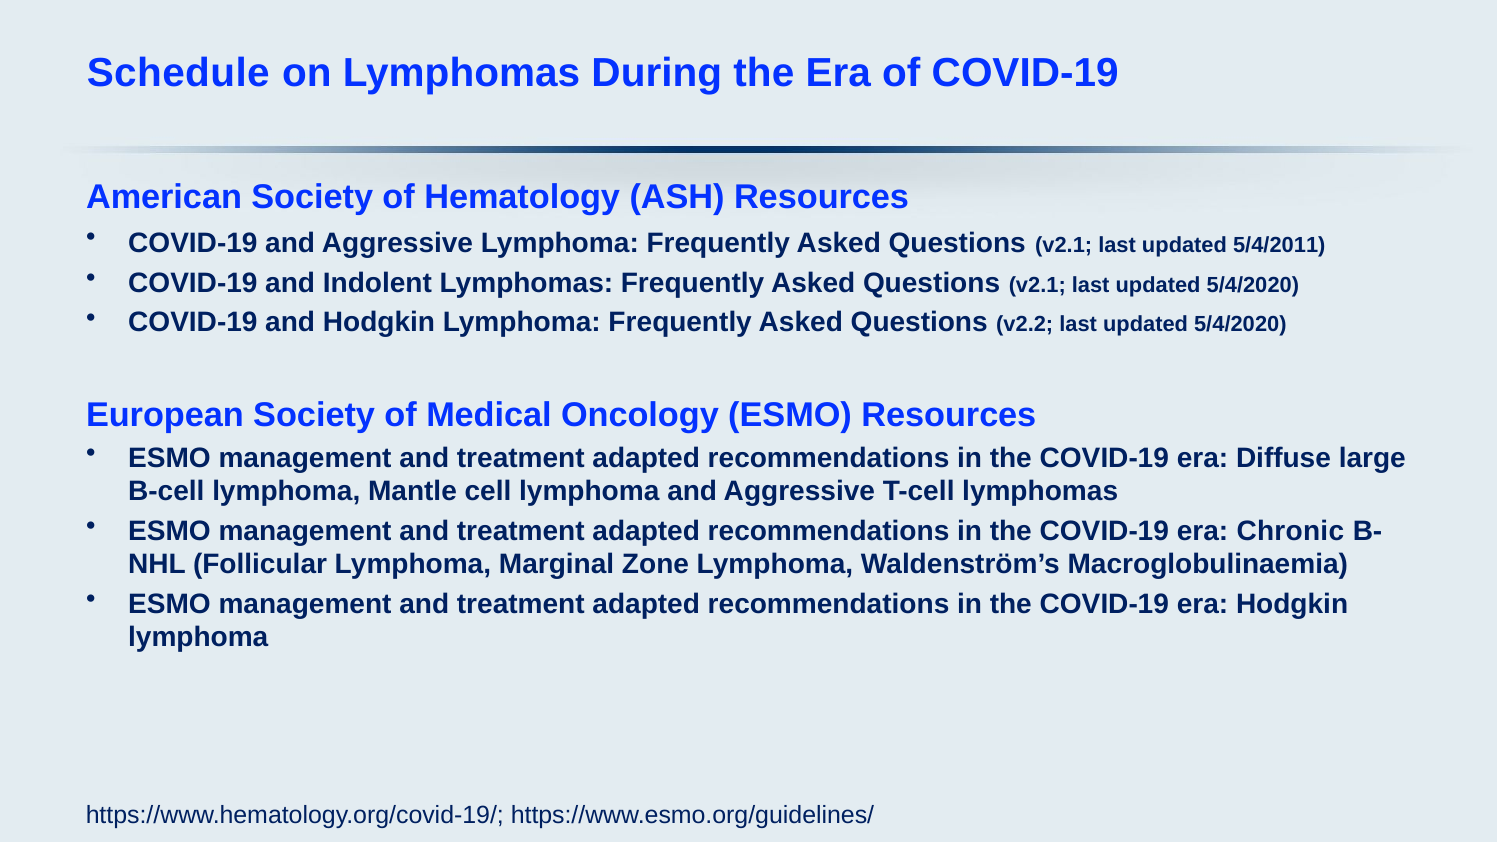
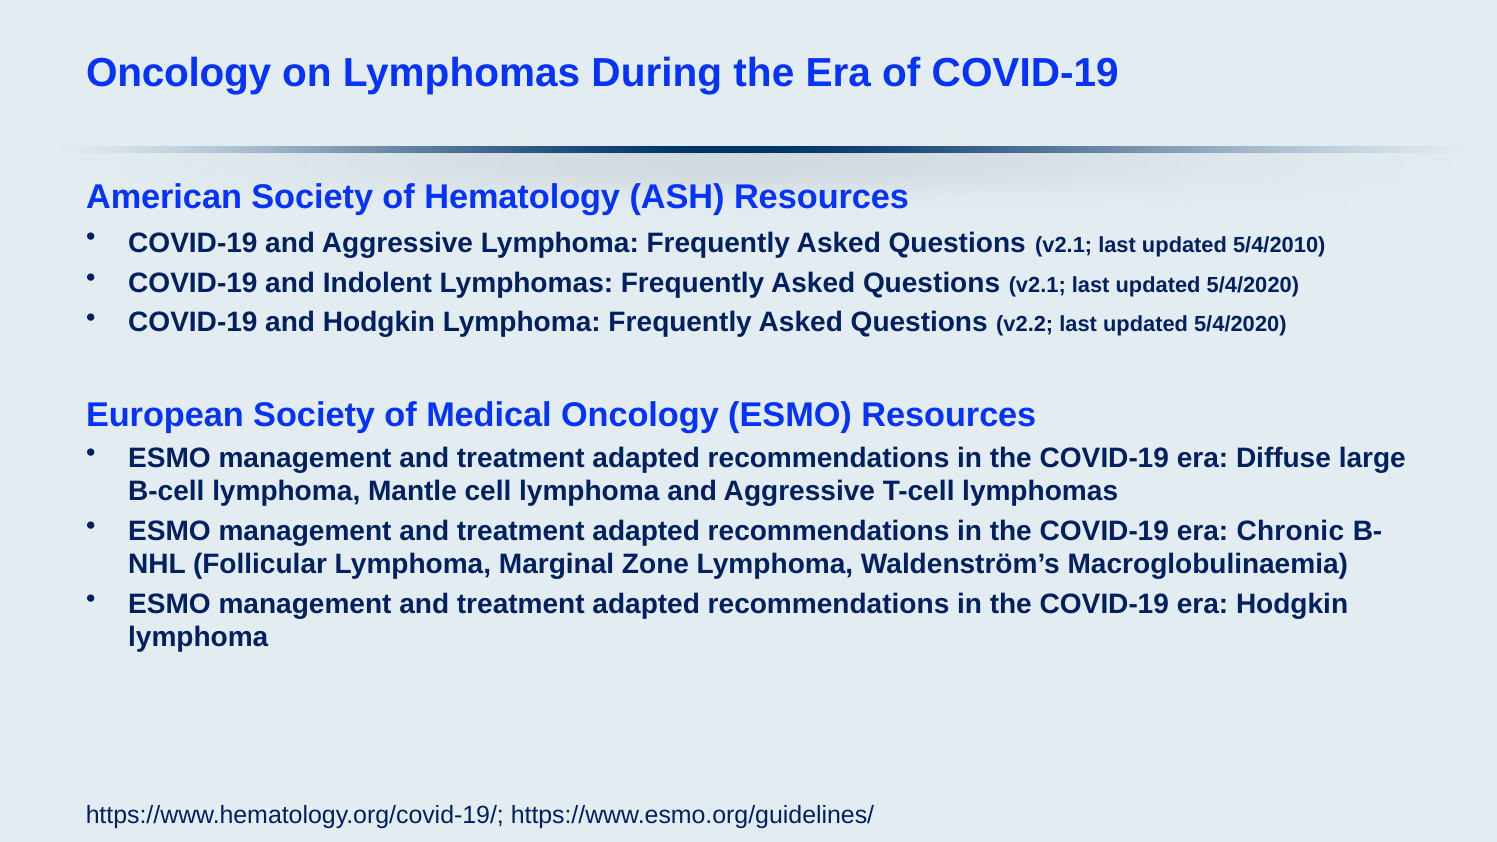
Schedule at (178, 73): Schedule -> Oncology
5/4/2011: 5/4/2011 -> 5/4/2010
